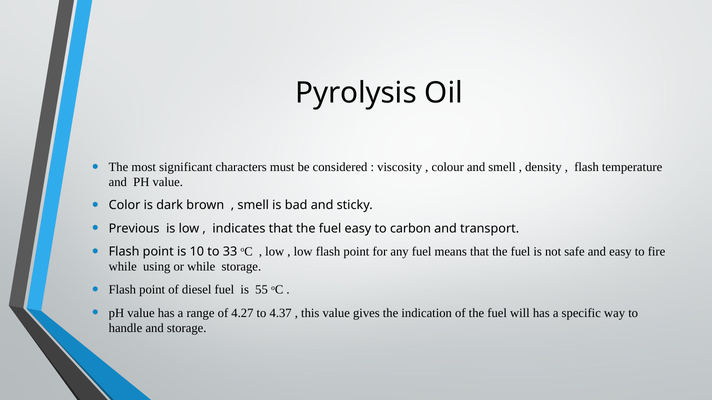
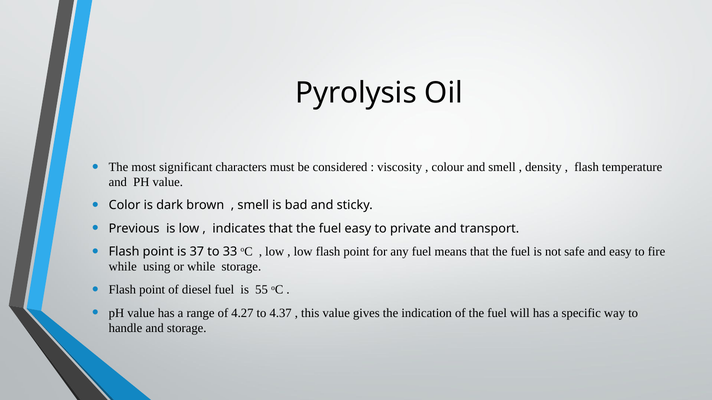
carbon: carbon -> private
10: 10 -> 37
